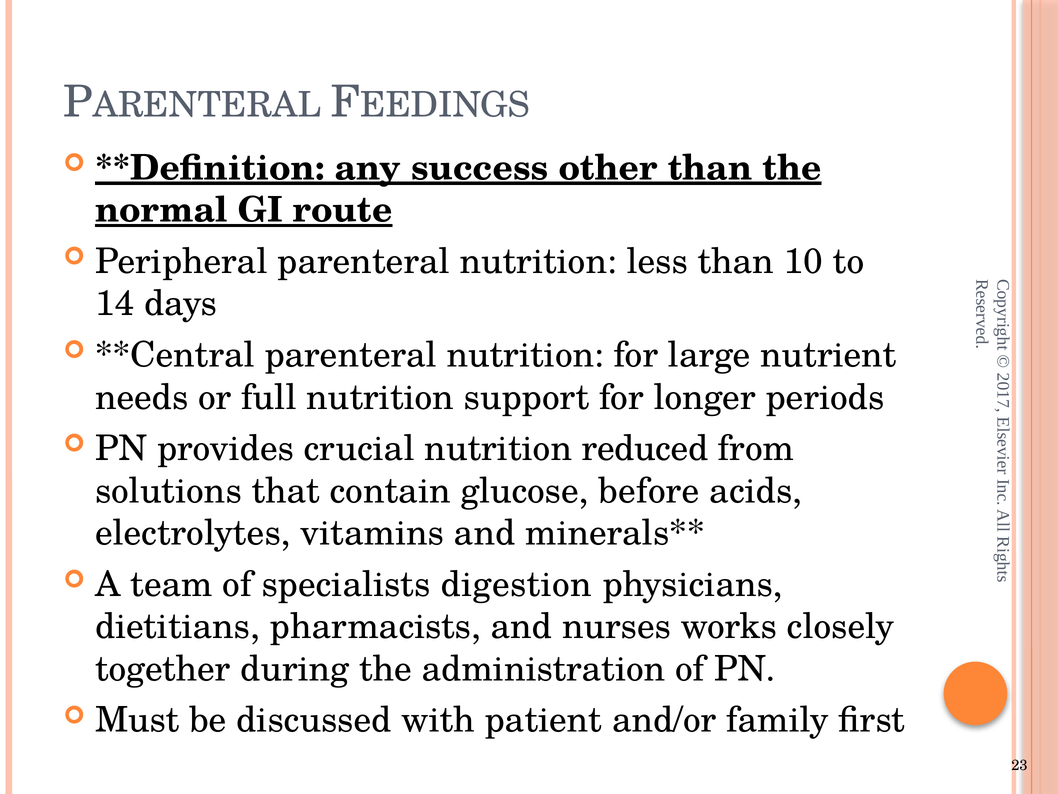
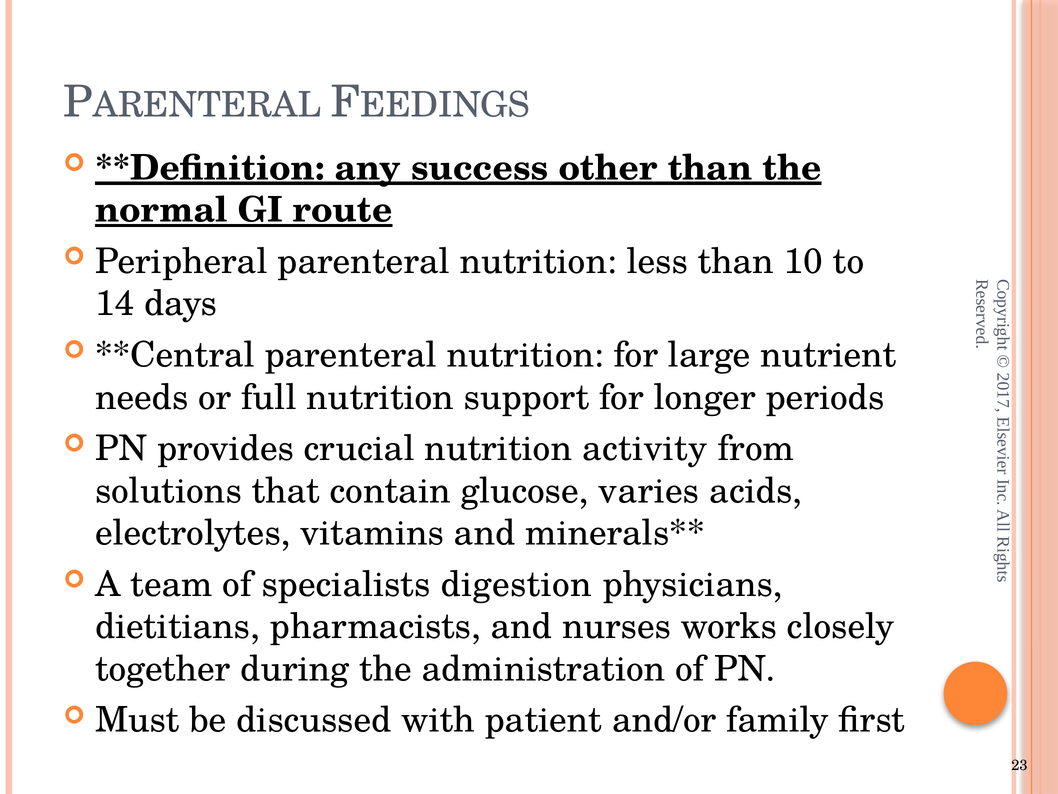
reduced: reduced -> activity
before: before -> varies
